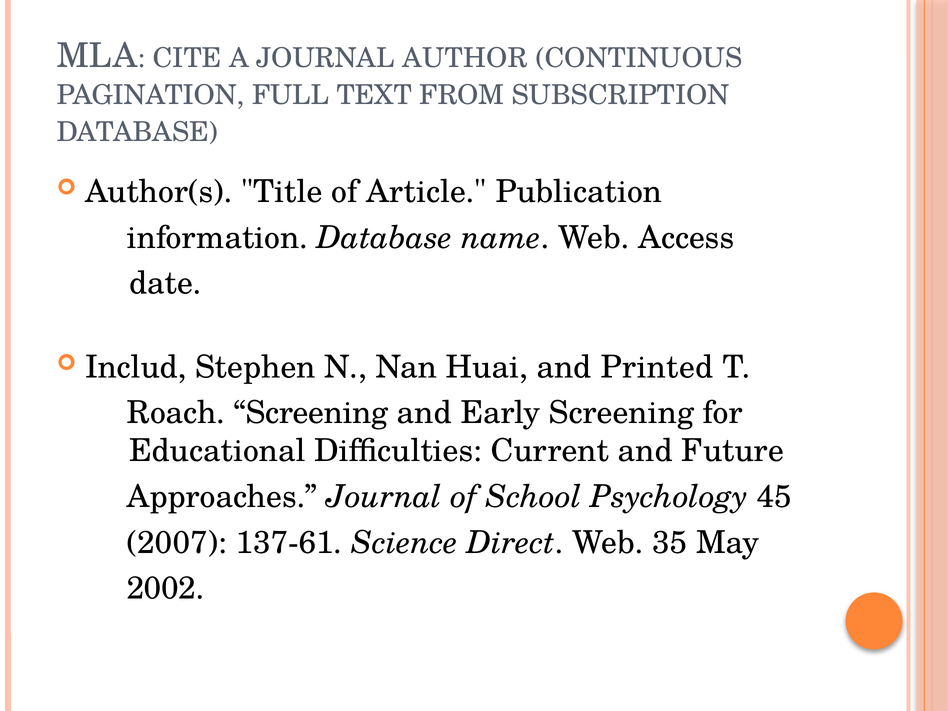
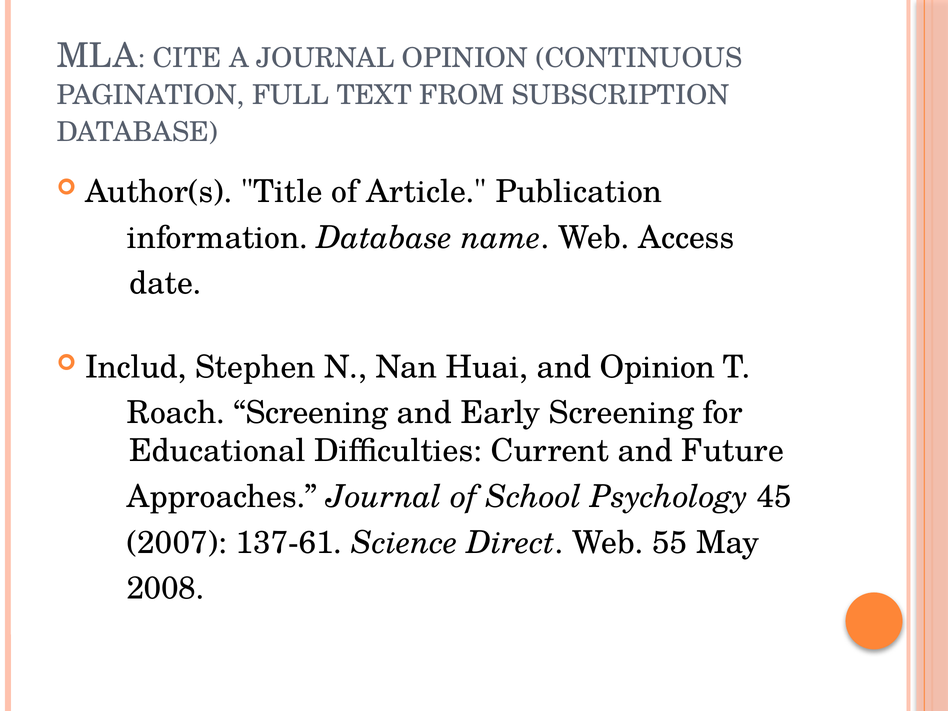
JOURNAL AUTHOR: AUTHOR -> OPINION
and Printed: Printed -> Opinion
35: 35 -> 55
2002: 2002 -> 2008
